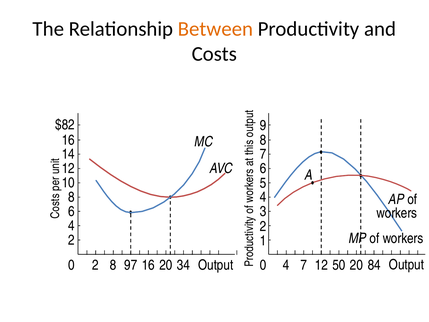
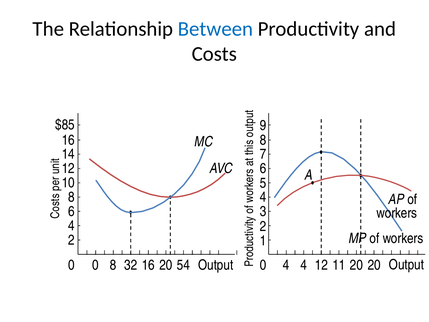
Between colour: orange -> blue
$82: $82 -> $85
0 2: 2 -> 0
97: 97 -> 32
34: 34 -> 54
4 7: 7 -> 4
50: 50 -> 11
20 84: 84 -> 20
